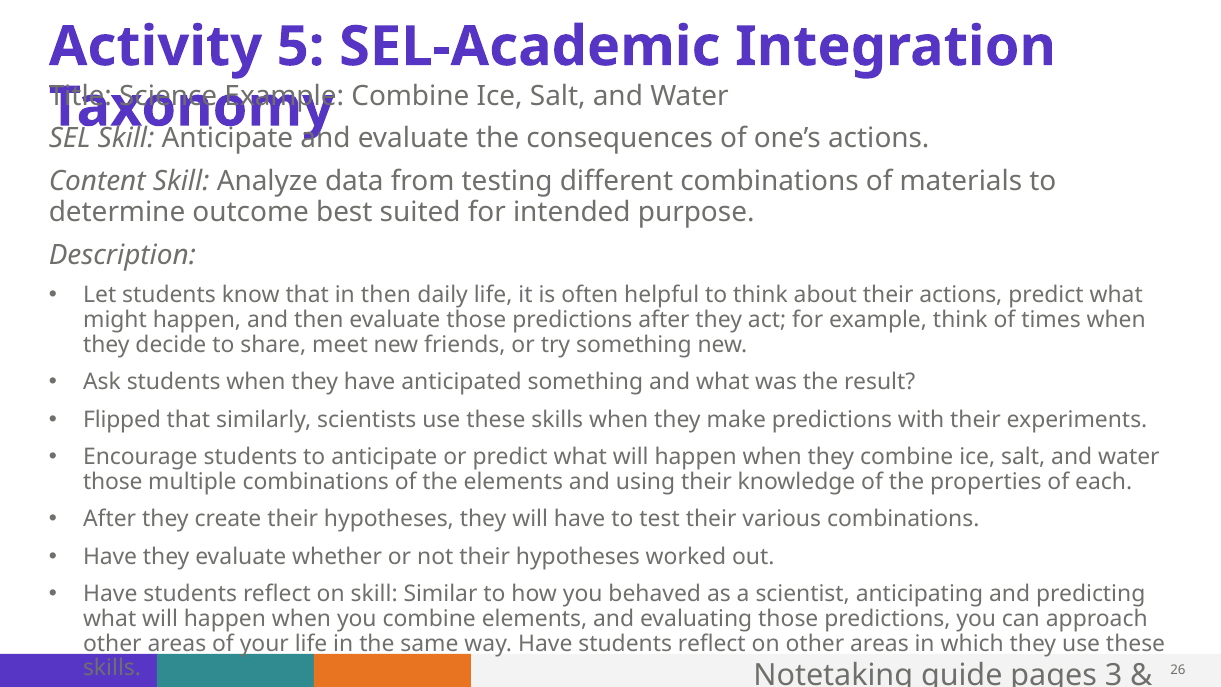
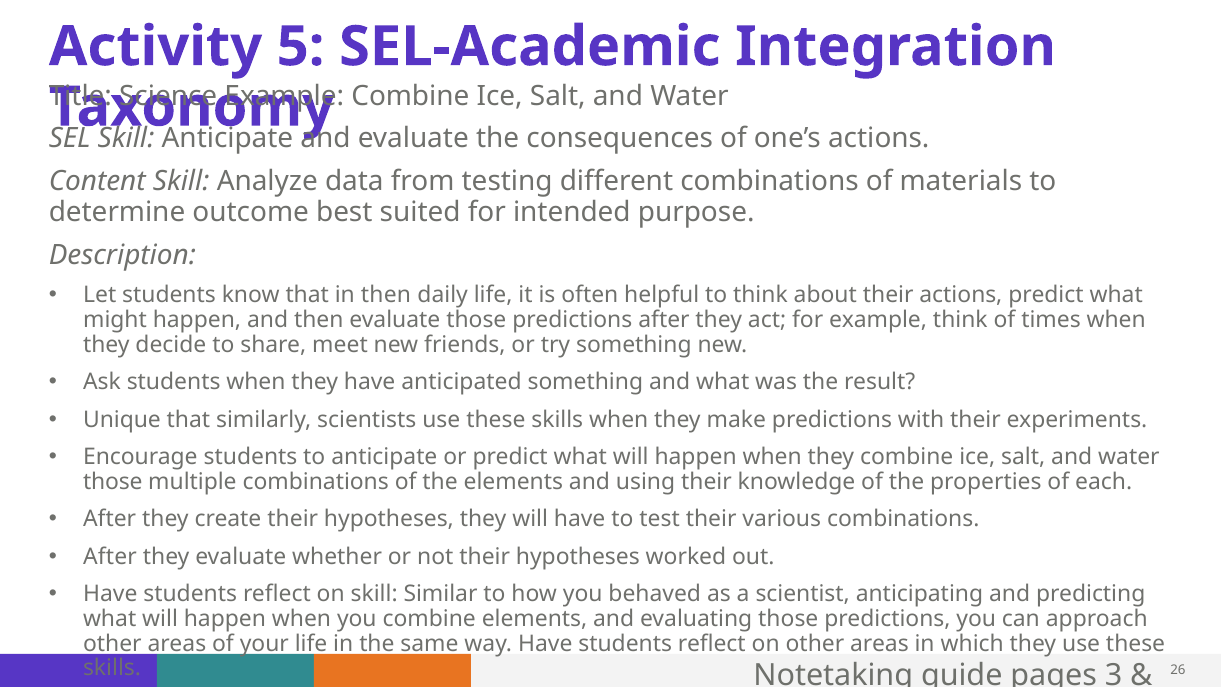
Flipped: Flipped -> Unique
Have at (110, 557): Have -> After
